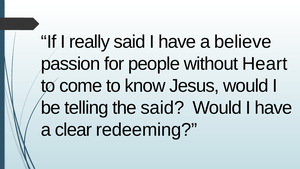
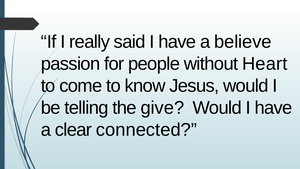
the said: said -> give
redeeming: redeeming -> connected
